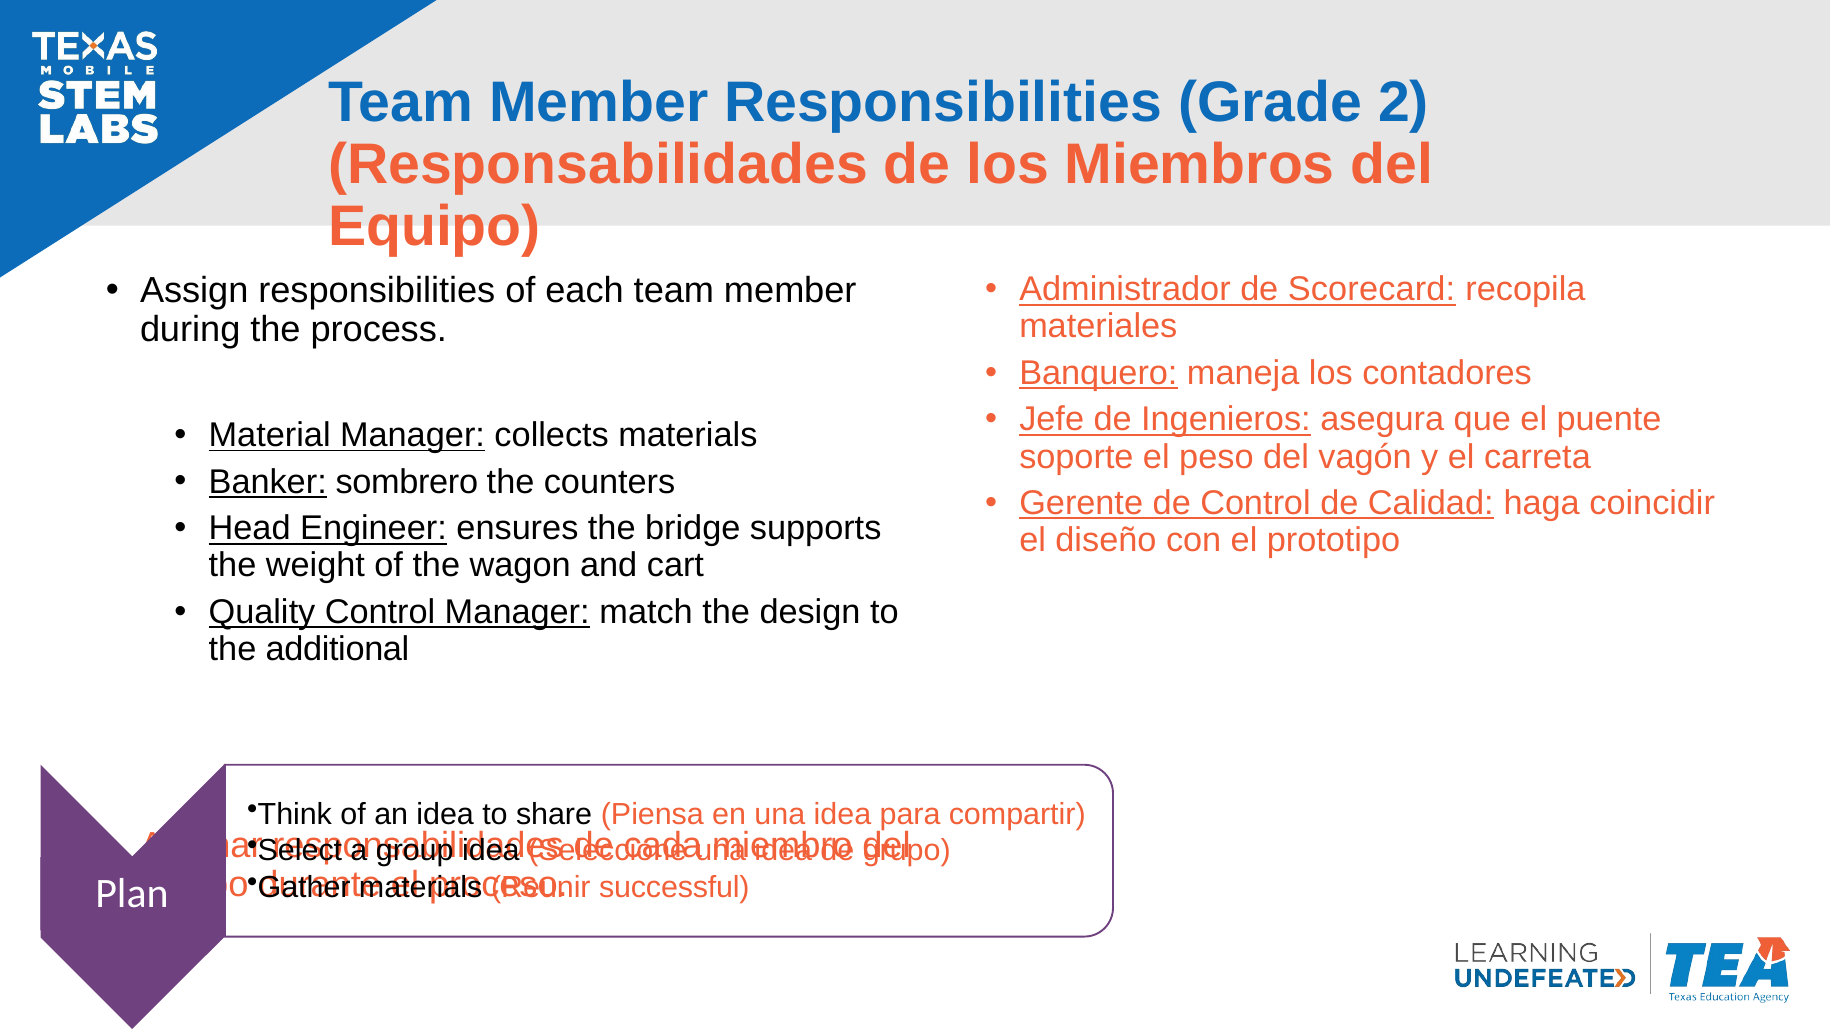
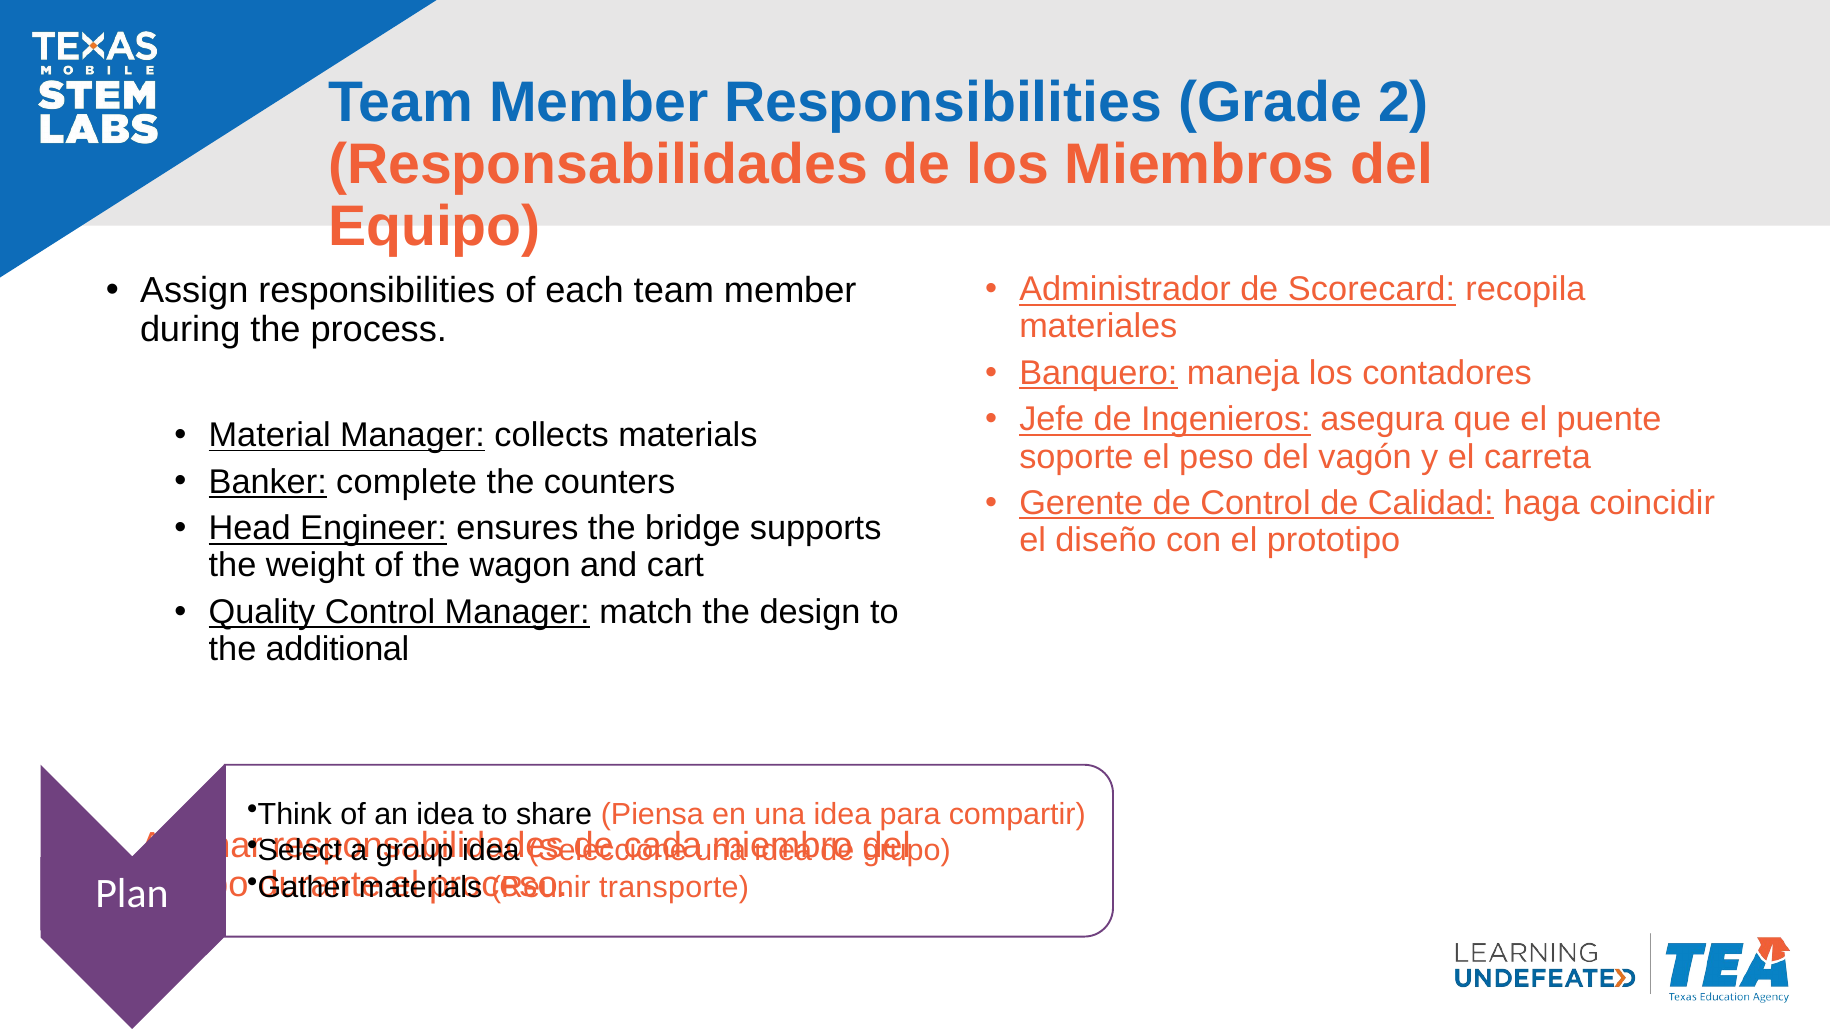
sombrero: sombrero -> complete
successful: successful -> transporte
